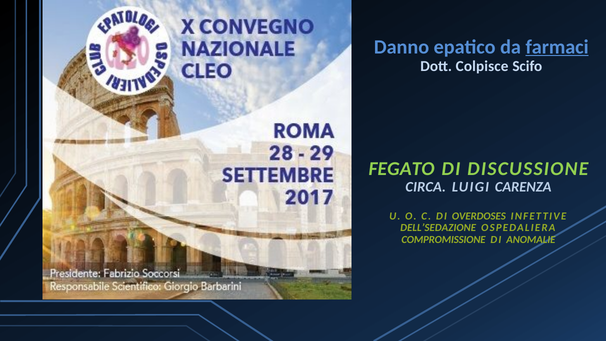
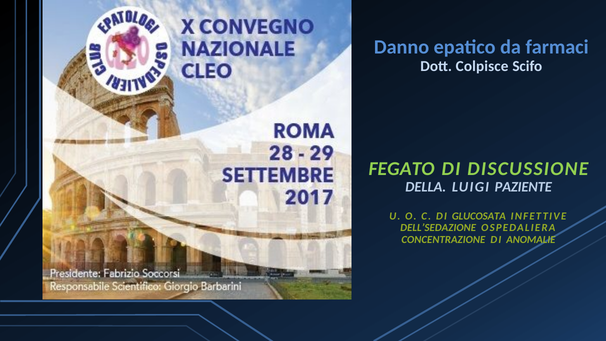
farmaci underline: present -> none
CIRCA: CIRCA -> DELLA
CARENZA: CARENZA -> PAZIENTE
OVERDOSES: OVERDOSES -> GLUCOSATA
COMPROMISSIONE: COMPROMISSIONE -> CONCENTRAZIONE
